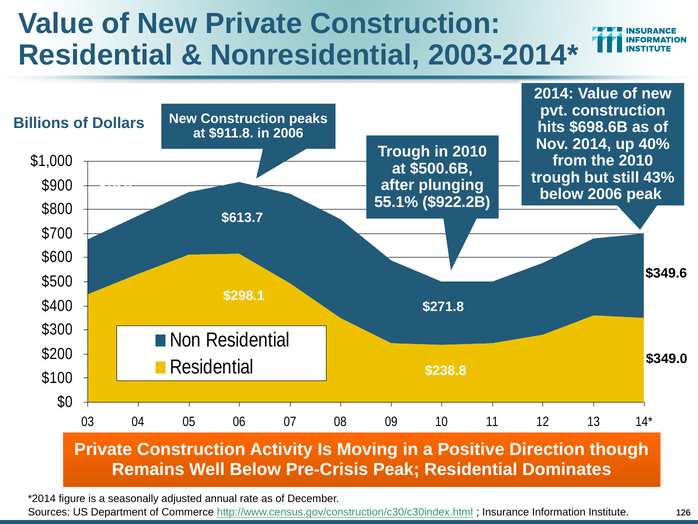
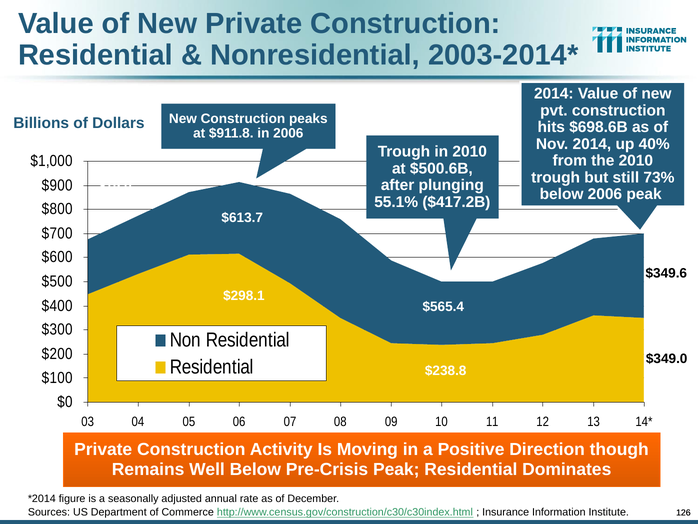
43%: 43% -> 73%
$922.2B: $922.2B -> $417.2B
$271.8: $271.8 -> $565.4
